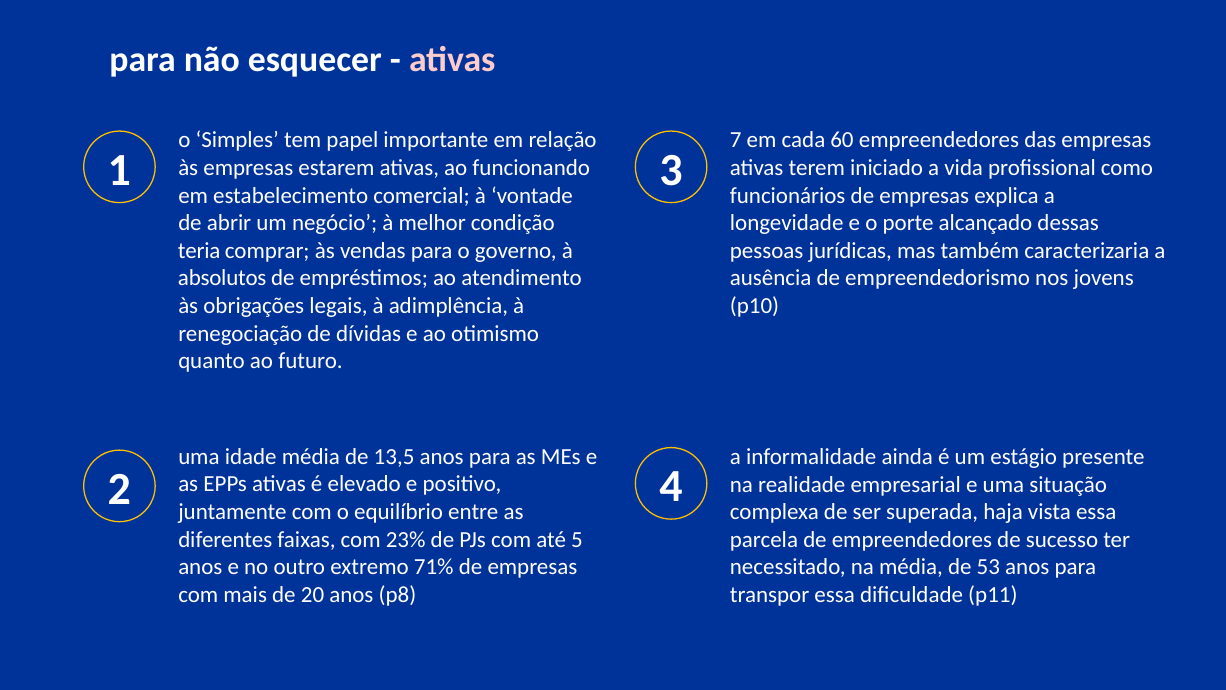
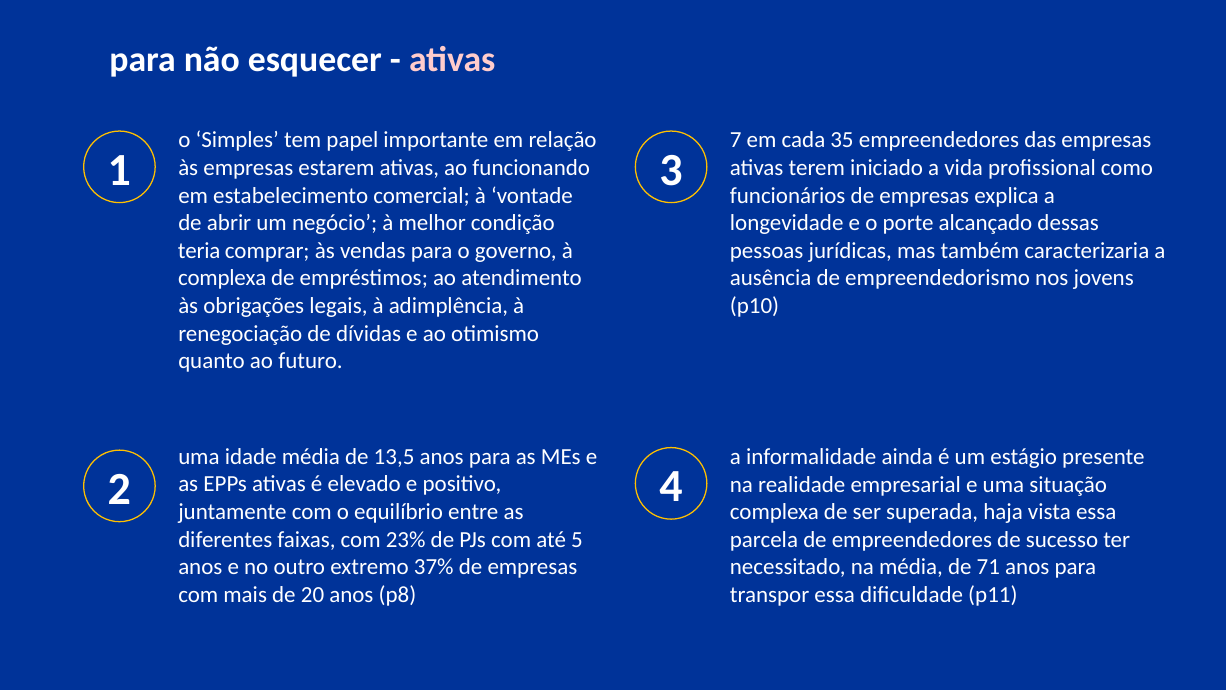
60: 60 -> 35
absolutos at (222, 278): absolutos -> complexa
71%: 71% -> 37%
53: 53 -> 71
